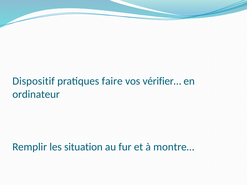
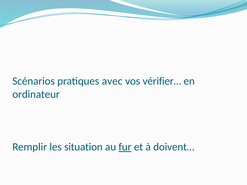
Dispositif: Dispositif -> Scénarios
faire: faire -> avec
fur underline: none -> present
montre…: montre… -> doivent…
